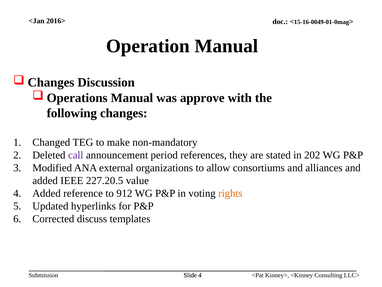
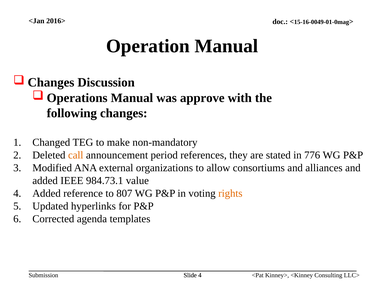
call colour: purple -> orange
202: 202 -> 776
227.20.5: 227.20.5 -> 984.73.1
912: 912 -> 807
discuss: discuss -> agenda
